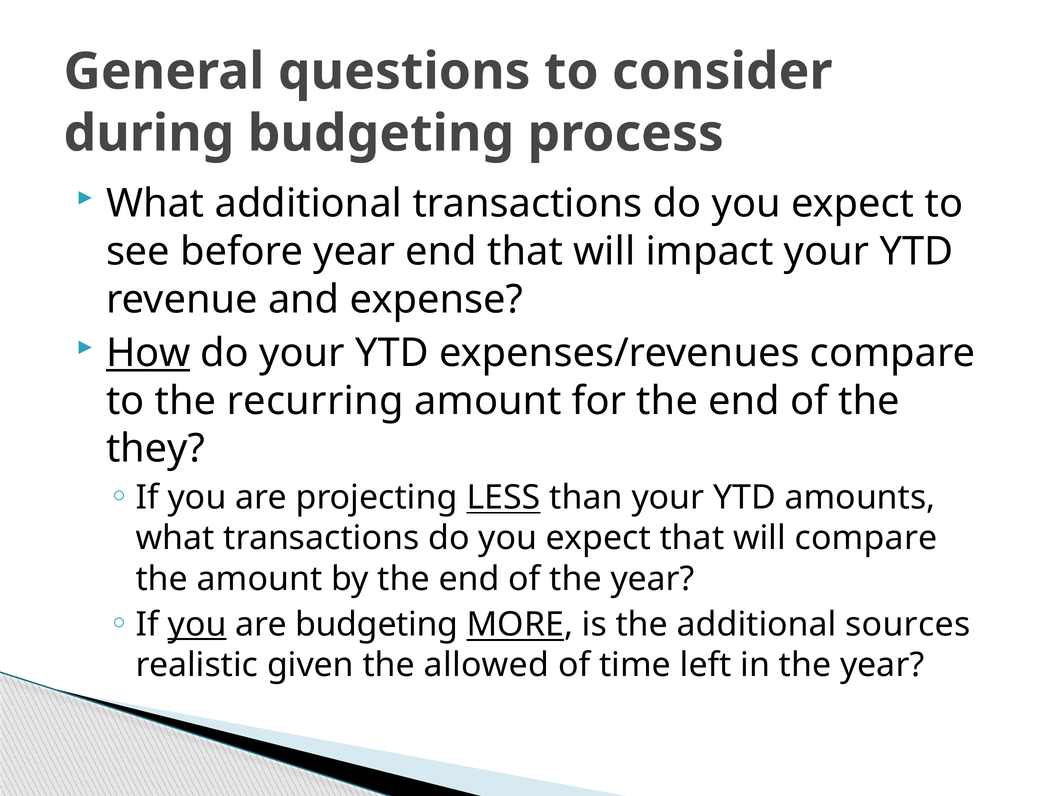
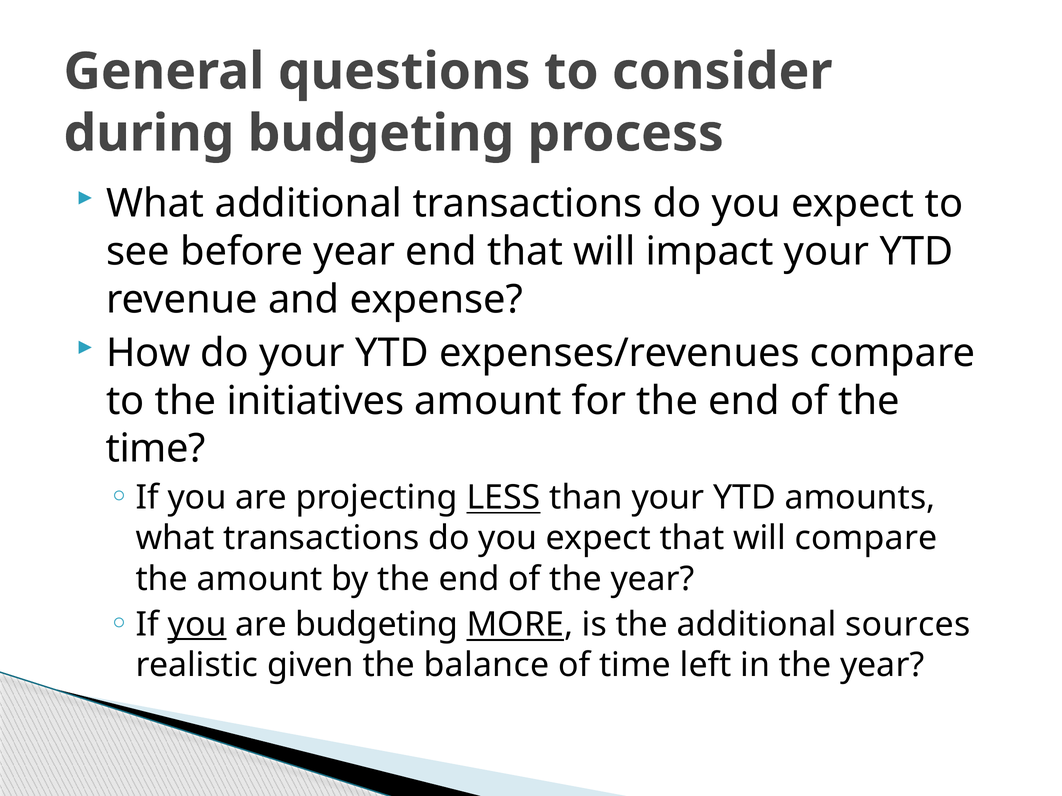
How underline: present -> none
recurring: recurring -> initiatives
they at (155, 449): they -> time
allowed: allowed -> balance
